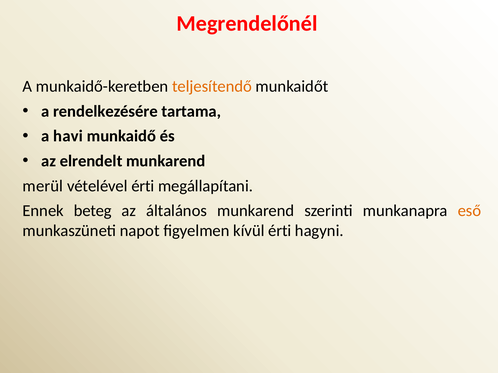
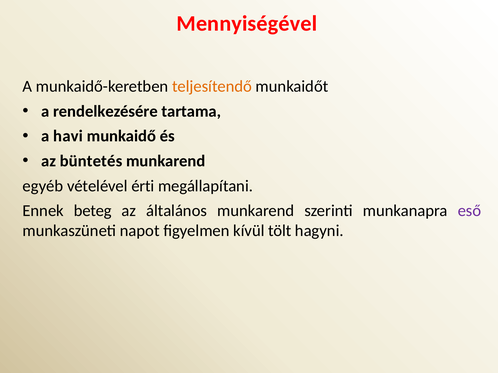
Megrendelőnél: Megrendelőnél -> Mennyiségével
elrendelt: elrendelt -> büntetés
merül: merül -> egyéb
eső colour: orange -> purple
kívül érti: érti -> tölt
